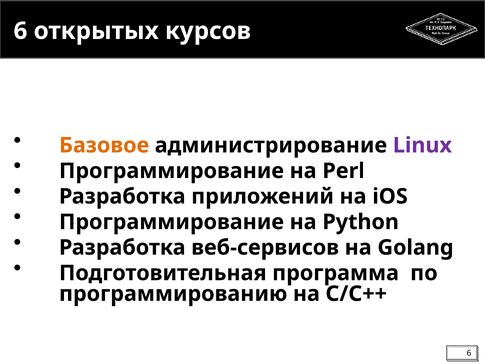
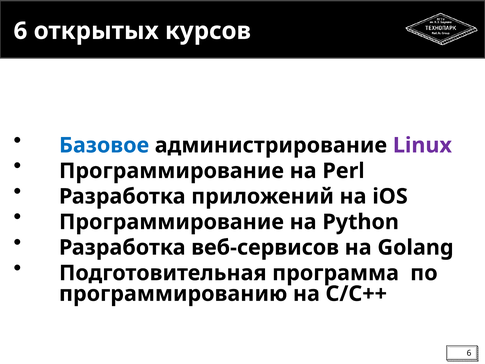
Базовое colour: orange -> blue
